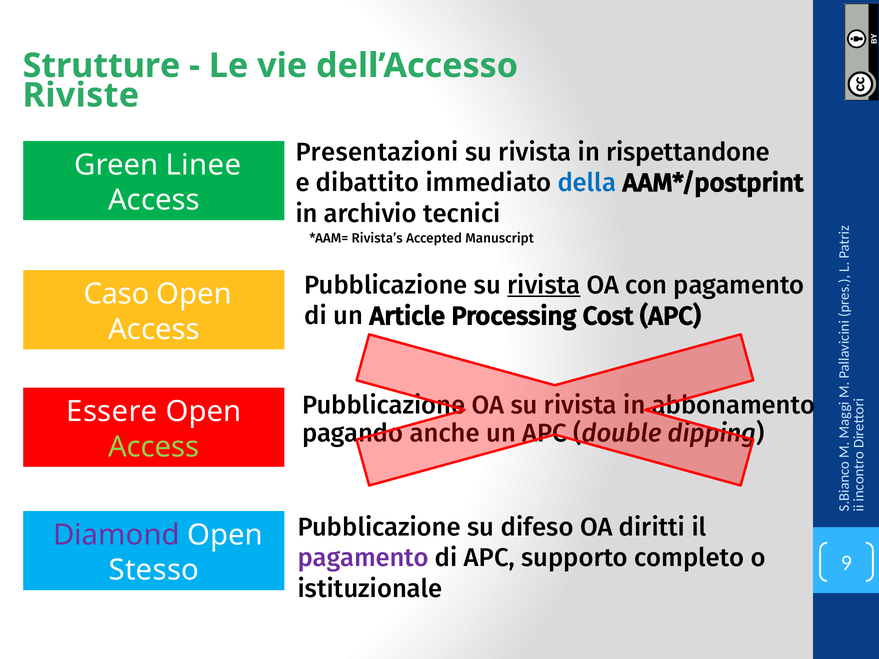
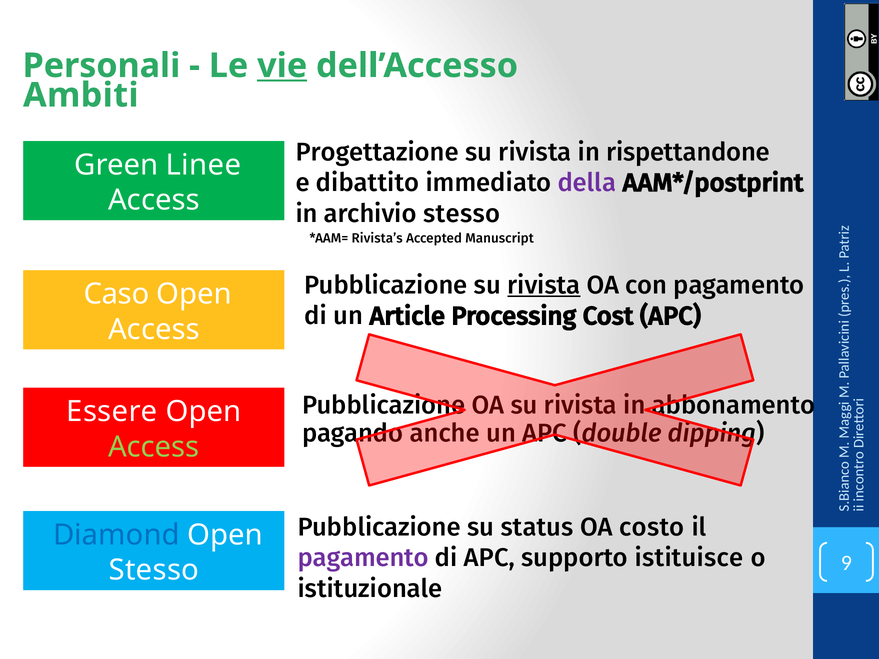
Strutture: Strutture -> Personali
vie underline: none -> present
Riviste: Riviste -> Ambiti
Presentazioni: Presentazioni -> Progettazione
della colour: blue -> purple
archivio tecnici: tecnici -> stesso
difeso: difeso -> status
diritti: diritti -> costo
Diamond colour: purple -> blue
completo: completo -> istituisce
